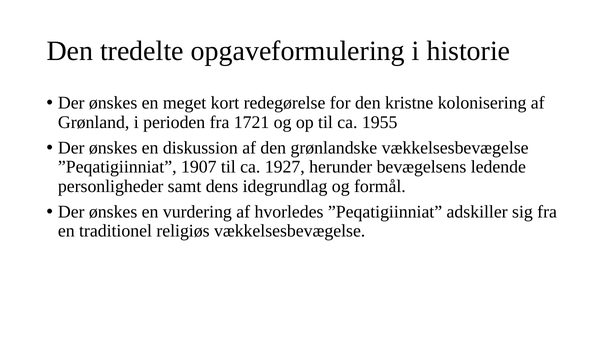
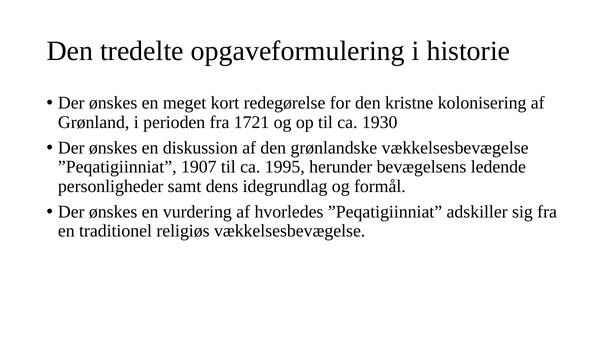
1955: 1955 -> 1930
1927: 1927 -> 1995
